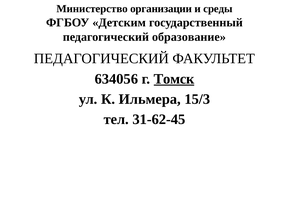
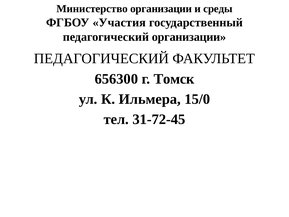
Детским: Детским -> Участия
педагогический образование: образование -> организации
634056: 634056 -> 656300
Томск underline: present -> none
15/3: 15/3 -> 15/0
31-62-45: 31-62-45 -> 31-72-45
